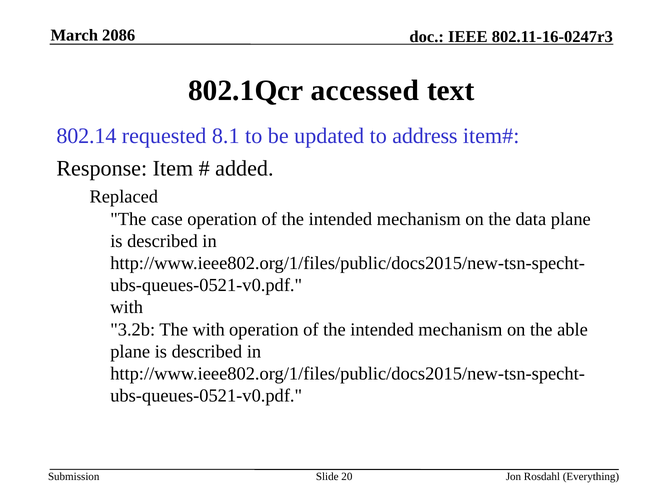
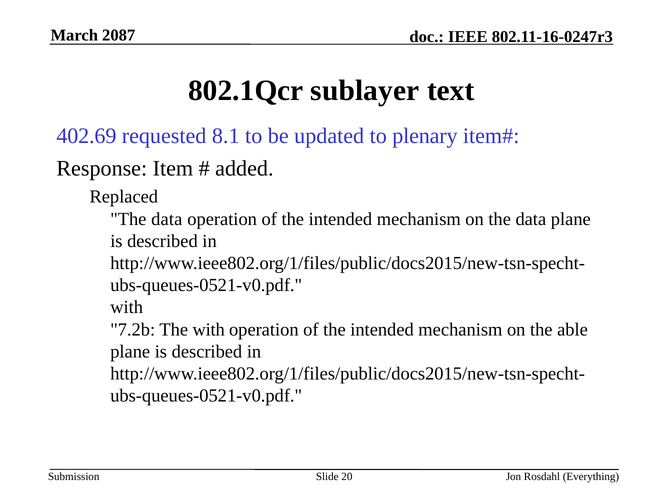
2086: 2086 -> 2087
accessed: accessed -> sublayer
802.14: 802.14 -> 402.69
address: address -> plenary
case at (167, 219): case -> data
3.2b: 3.2b -> 7.2b
